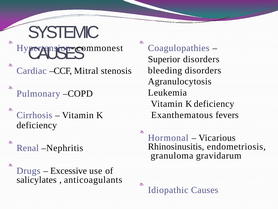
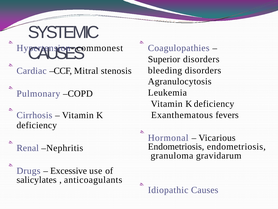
Rhinosinusitis at (176, 146): Rhinosinusitis -> Endometriosis
